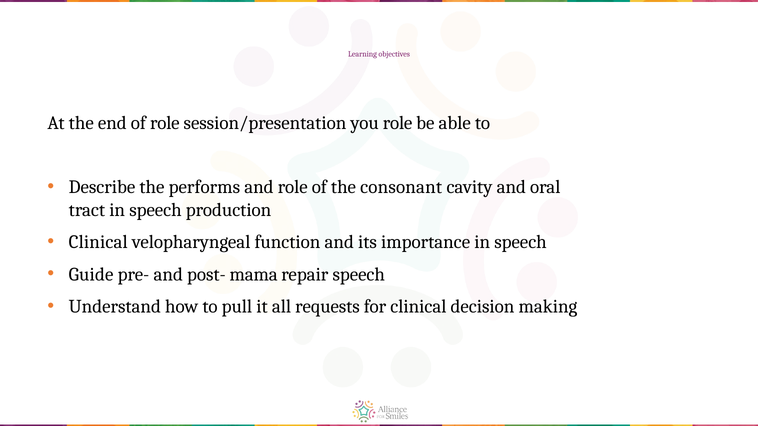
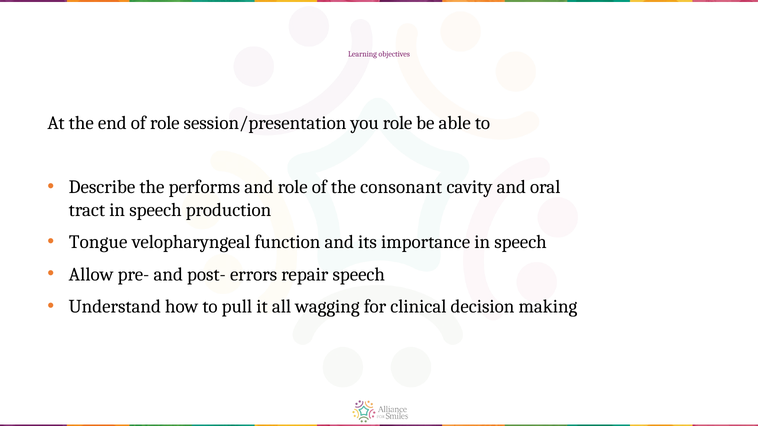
Clinical at (98, 242): Clinical -> Tongue
Guide: Guide -> Allow
mama: mama -> errors
requests: requests -> wagging
